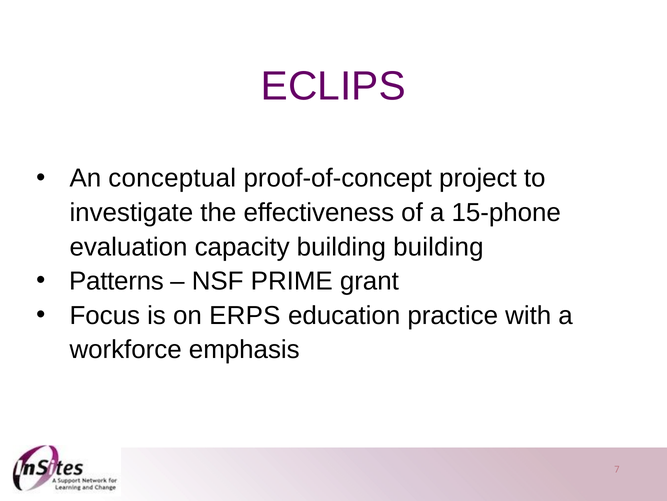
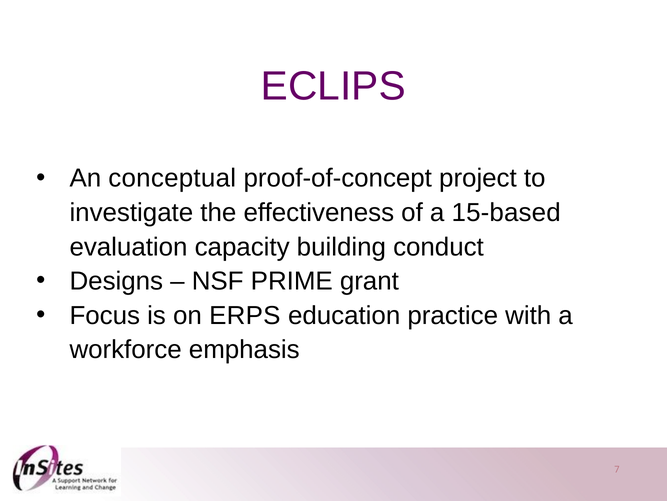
15-phone: 15-phone -> 15-based
building building: building -> conduct
Patterns: Patterns -> Designs
